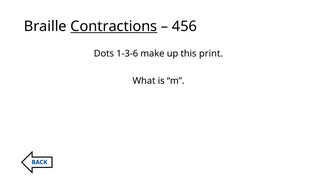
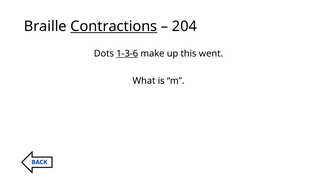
456: 456 -> 204
1-3-6 underline: none -> present
print: print -> went
